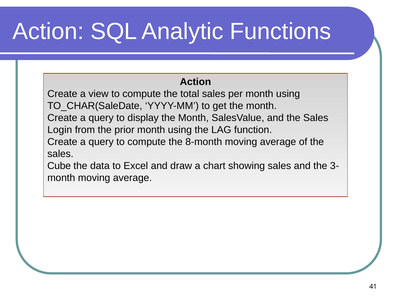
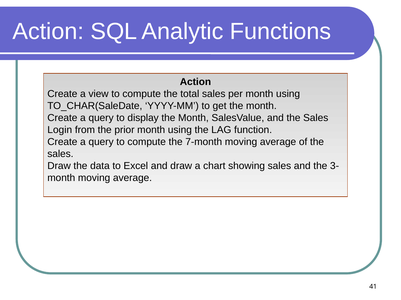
8-month: 8-month -> 7-month
Cube at (59, 166): Cube -> Draw
